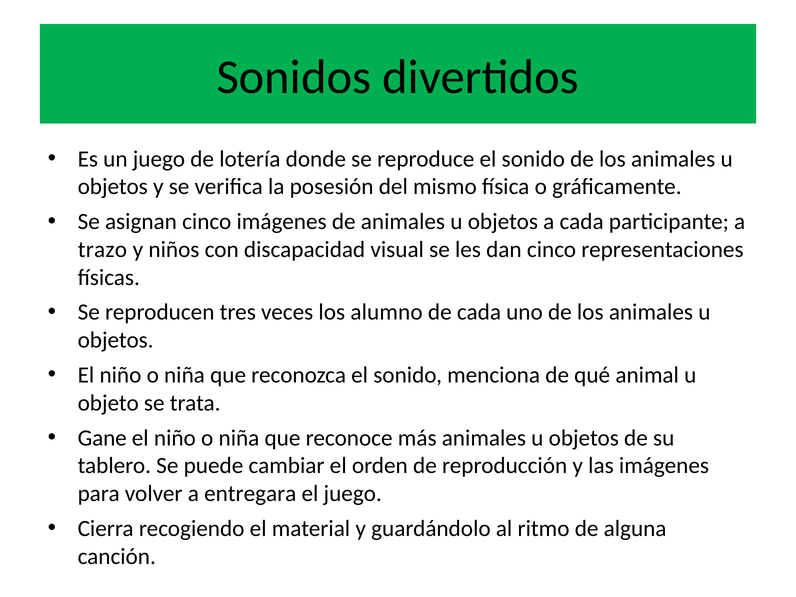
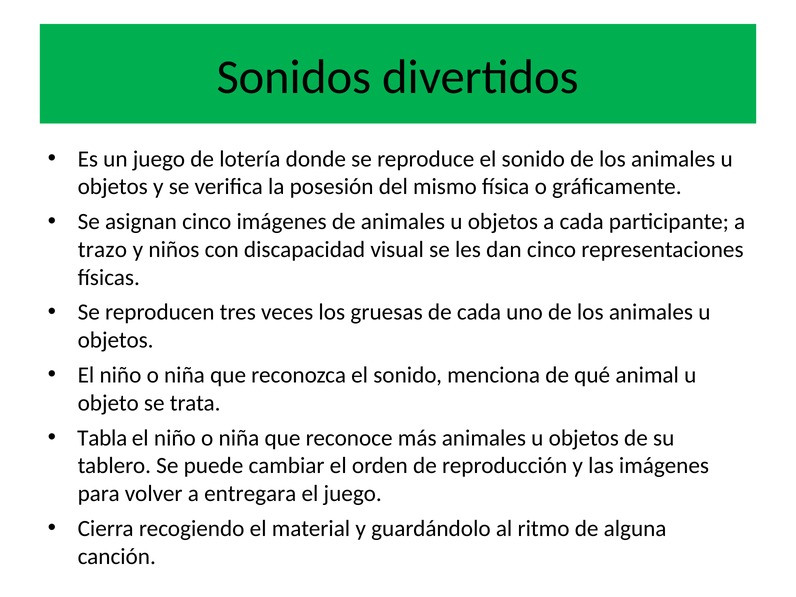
alumno: alumno -> gruesas
Gane: Gane -> Tabla
